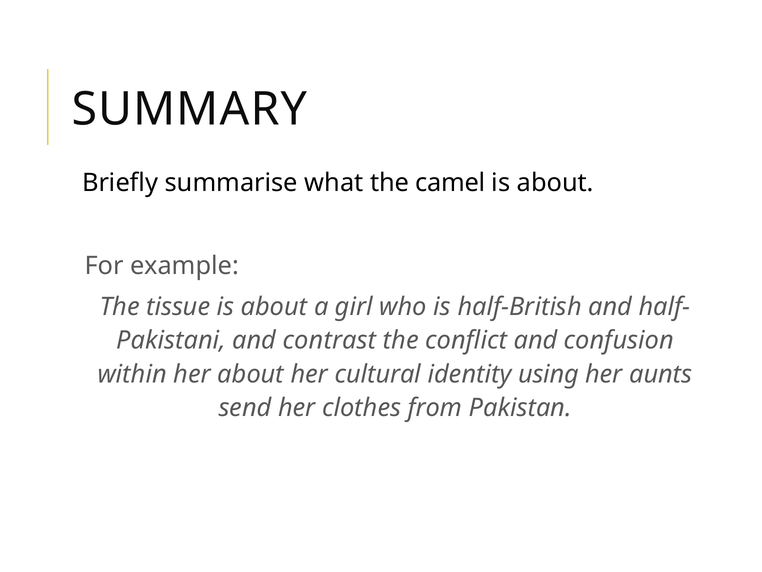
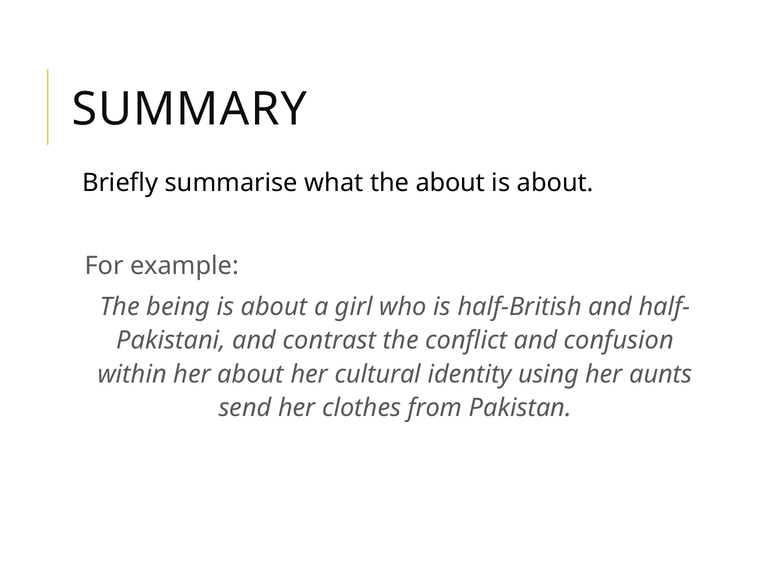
the camel: camel -> about
tissue: tissue -> being
